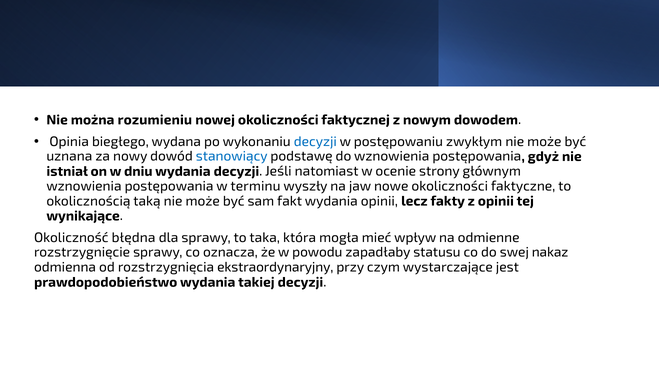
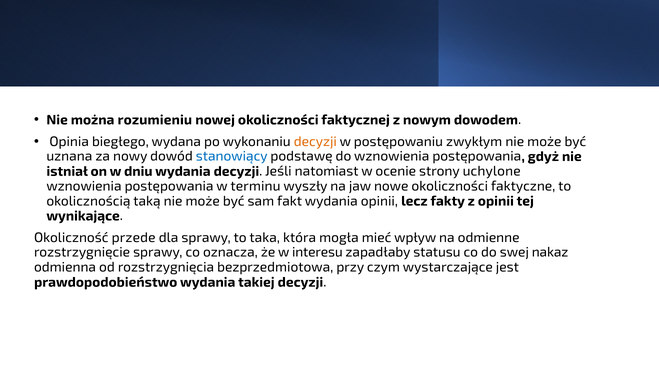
decyzji at (315, 141) colour: blue -> orange
głównym: głównym -> uchylone
błędna: błędna -> przede
powodu: powodu -> interesu
ekstraordynaryjny: ekstraordynaryjny -> bezprzedmiotowa
